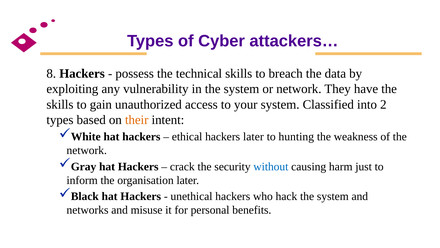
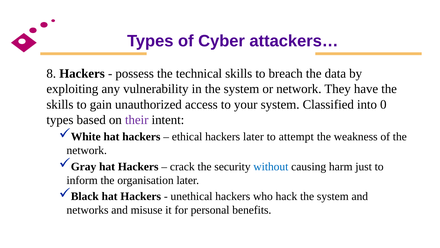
2: 2 -> 0
their colour: orange -> purple
hunting: hunting -> attempt
